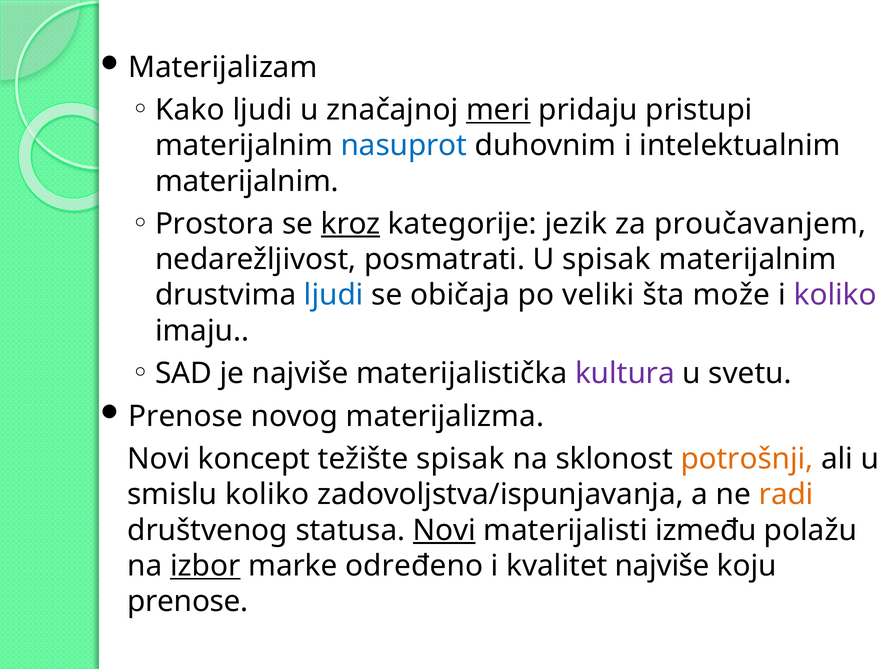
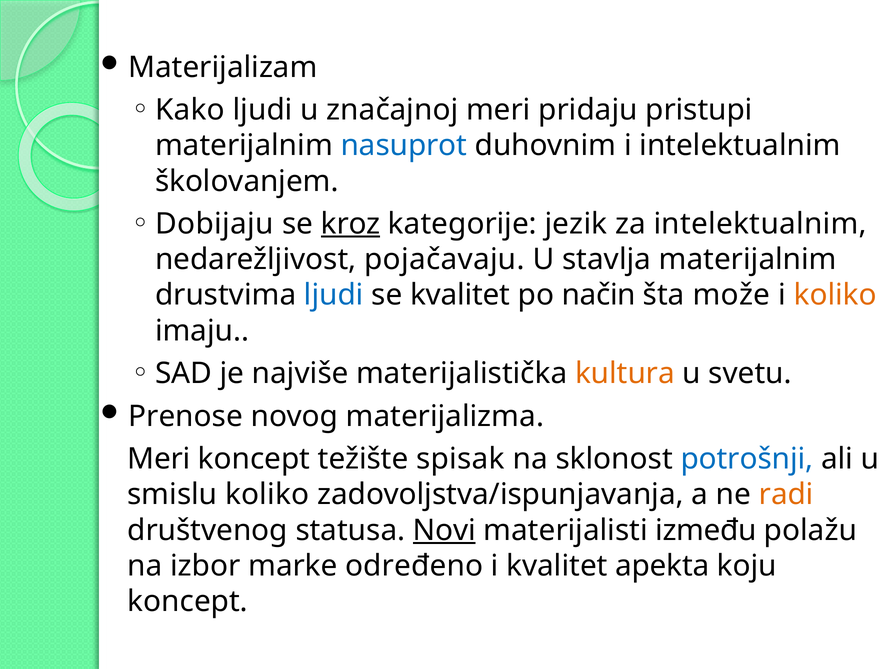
meri at (498, 110) underline: present -> none
materijalnim at (247, 181): materijalnim -> školovanjem
Prostora: Prostora -> Dobijaju
za proučavanjem: proučavanjem -> intelektualnim
posmatrati: posmatrati -> pojačavaju
U spisak: spisak -> stavlja
se običaja: običaja -> kvalitet
veliki: veliki -> način
koliko at (835, 295) colour: purple -> orange
kultura colour: purple -> orange
Novi at (159, 459): Novi -> Meri
potrošnji colour: orange -> blue
izbor underline: present -> none
kvalitet najviše: najviše -> apekta
prenose at (188, 602): prenose -> koncept
